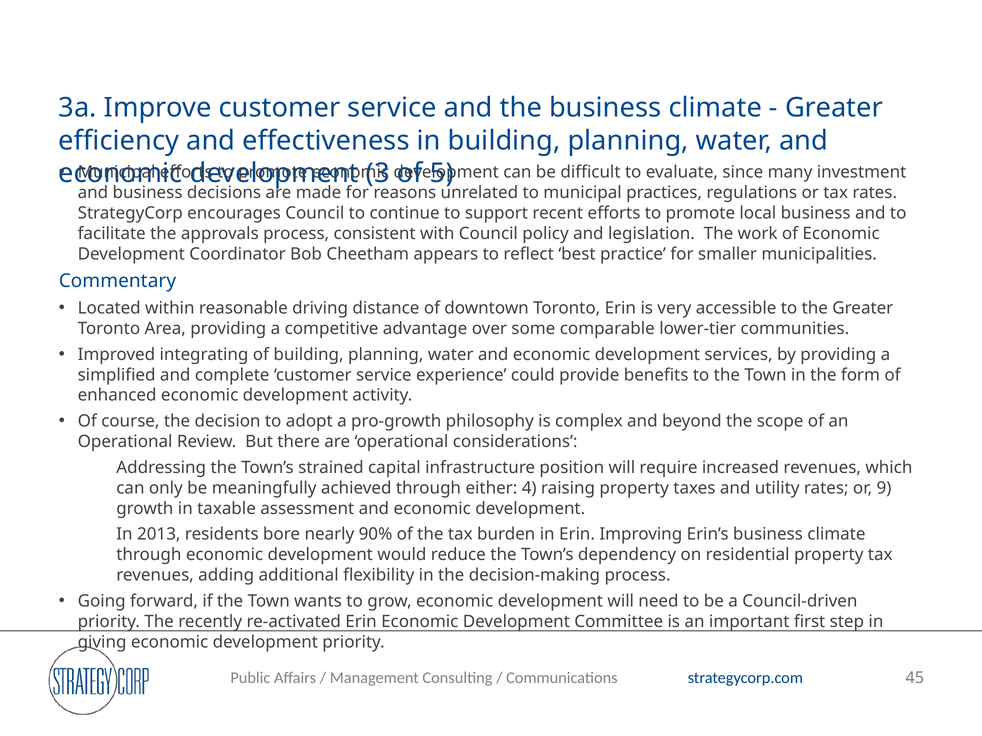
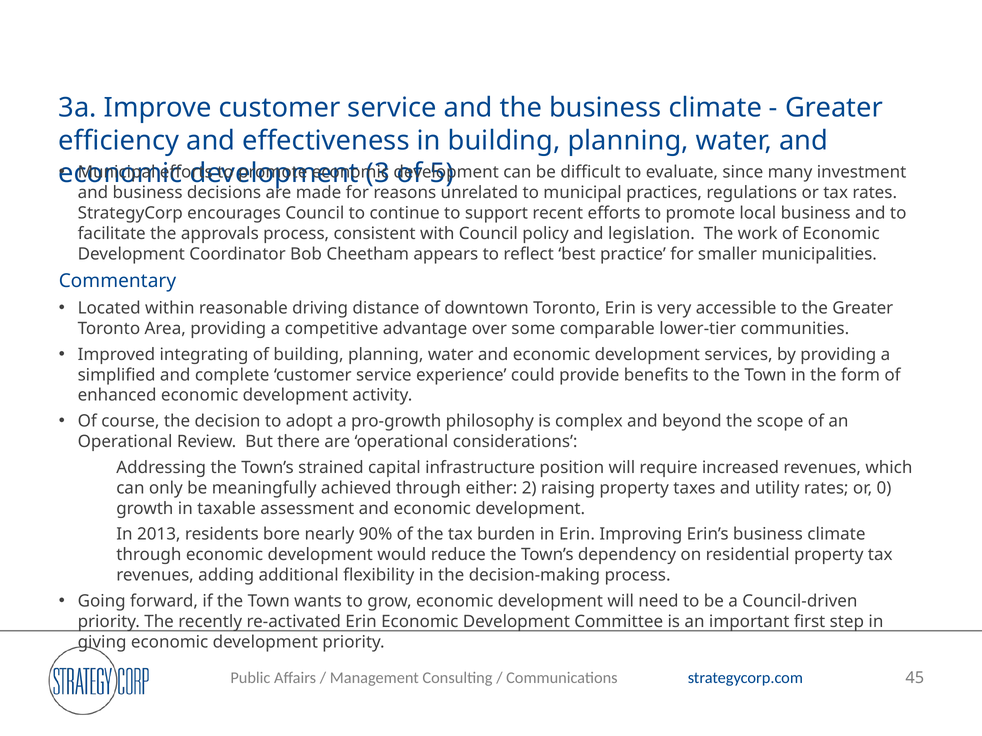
4: 4 -> 2
9: 9 -> 0
